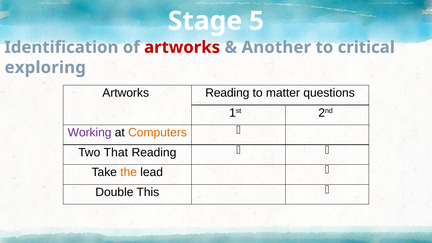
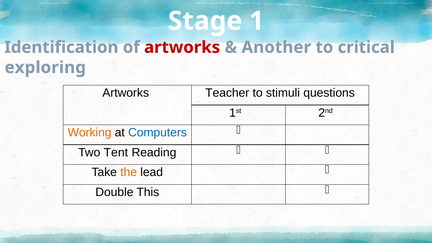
5: 5 -> 1
Artworks Reading: Reading -> Teacher
matter: matter -> stimuli
Working colour: purple -> orange
Computers colour: orange -> blue
That: That -> Tent
